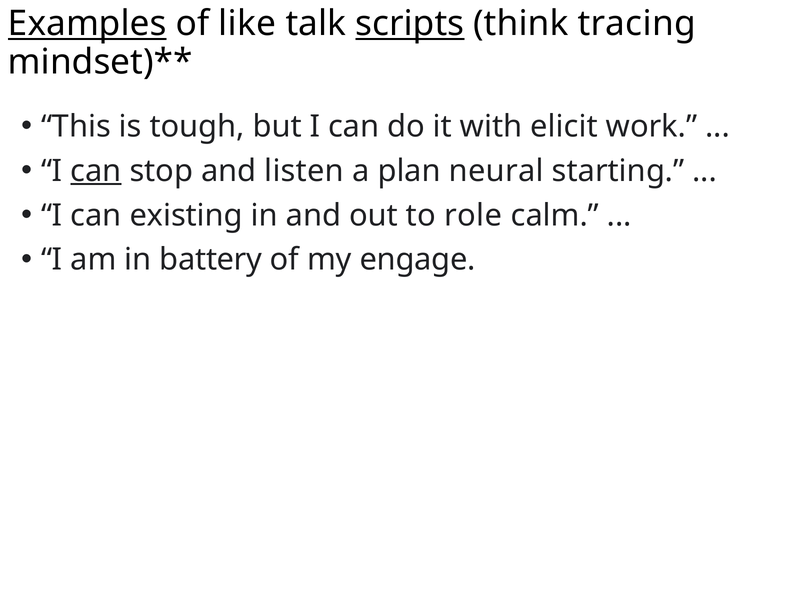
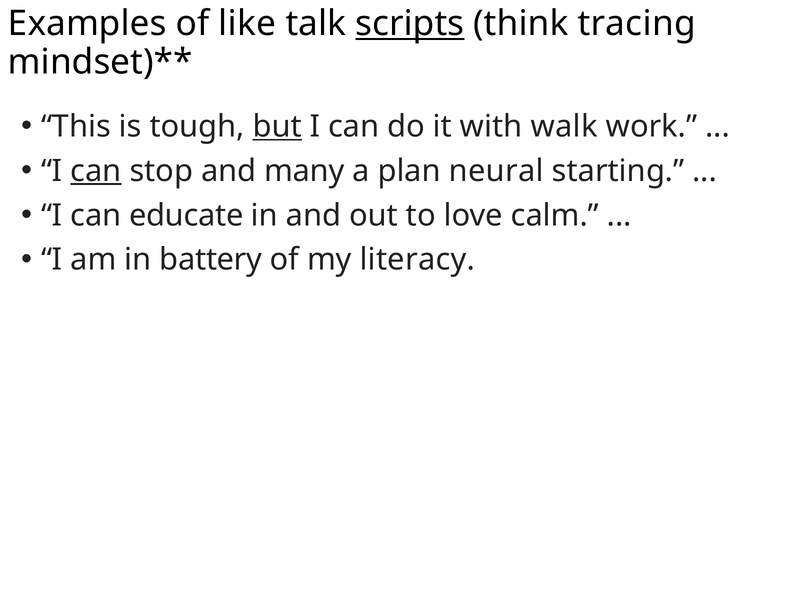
Examples underline: present -> none
but underline: none -> present
elicit: elicit -> walk
listen: listen -> many
existing: existing -> educate
role: role -> love
engage: engage -> literacy
